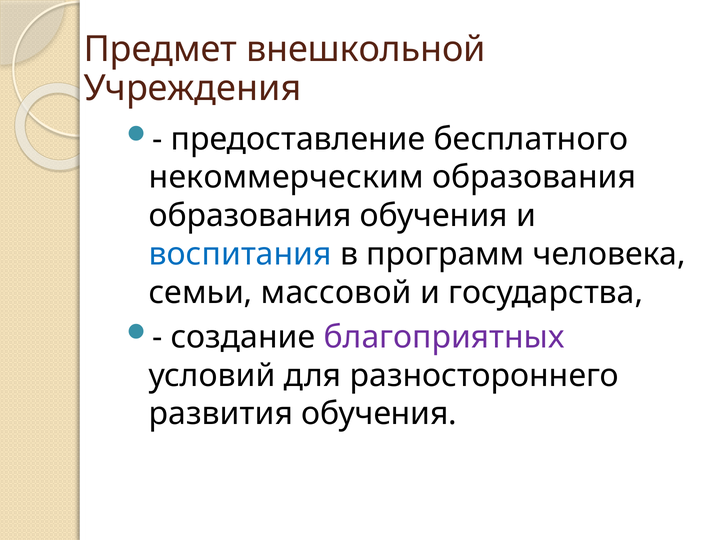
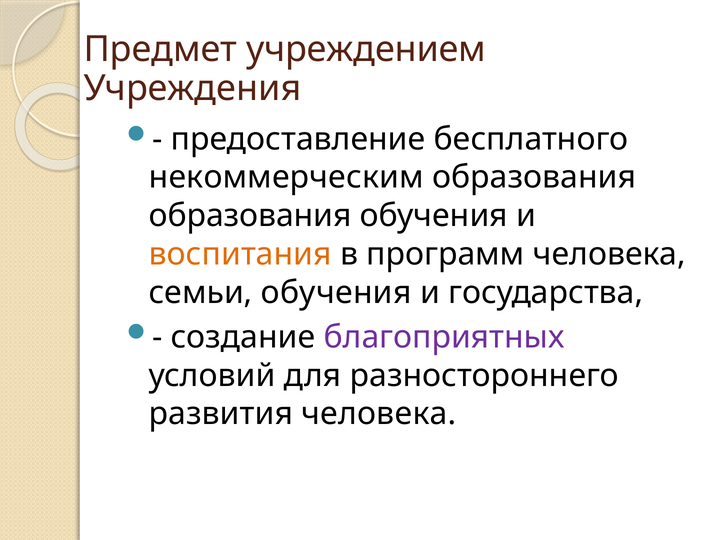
внешкольной: внешкольной -> учреждением
воспитания colour: blue -> orange
семьи массовой: массовой -> обучения
развития обучения: обучения -> человека
